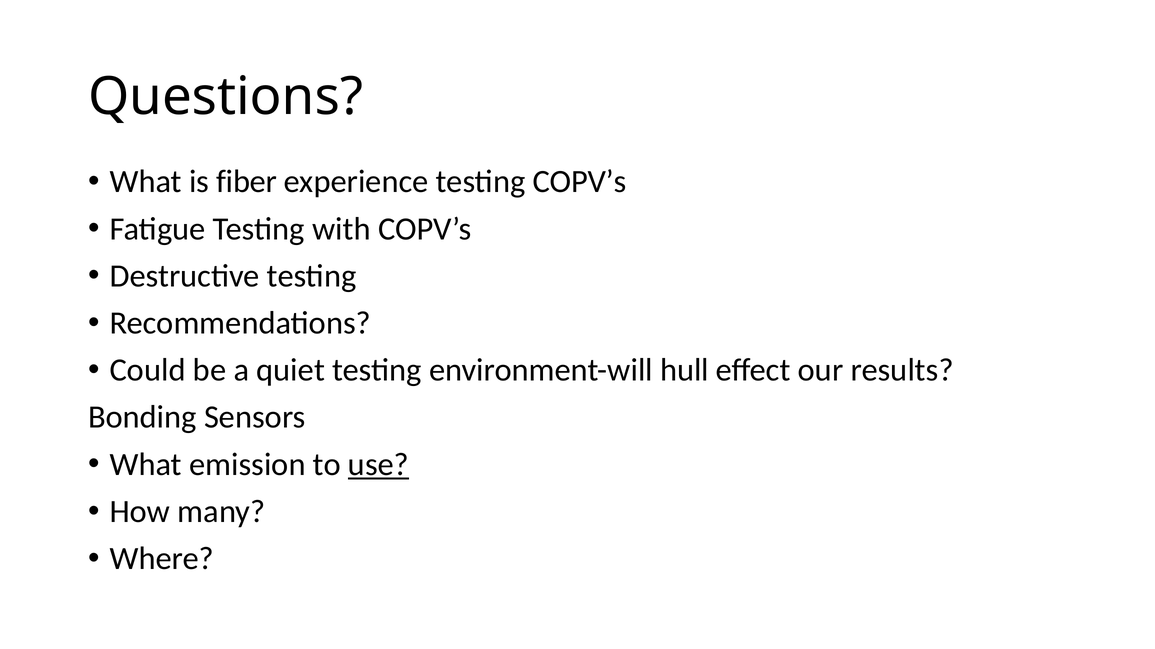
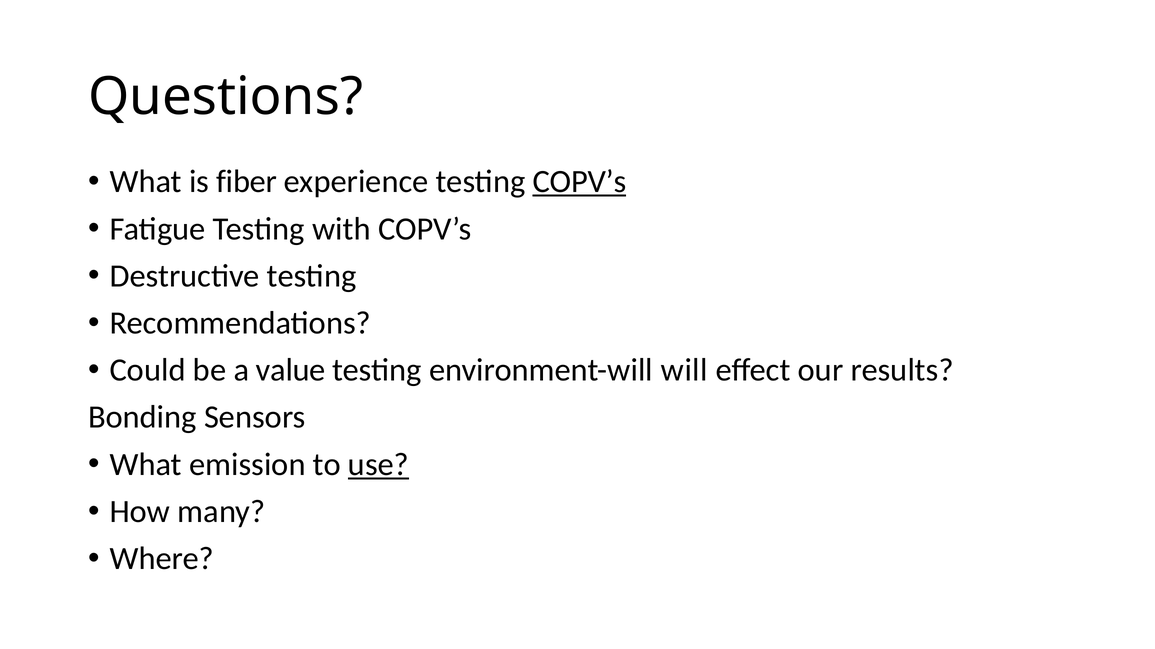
COPV’s at (580, 182) underline: none -> present
quiet: quiet -> value
hull: hull -> will
